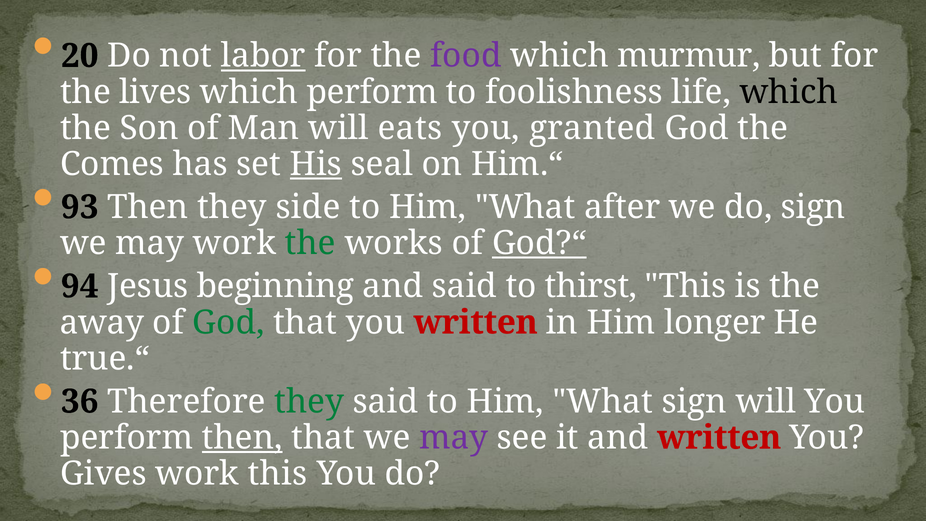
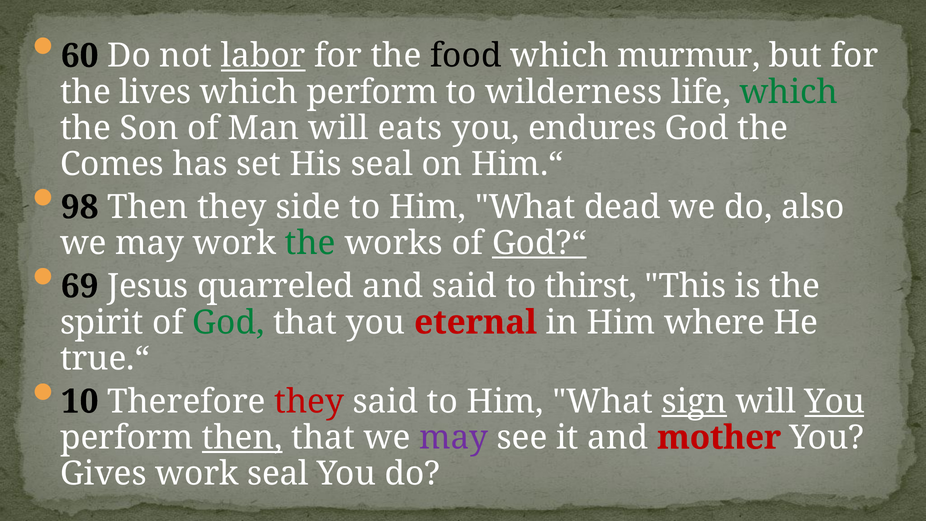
20: 20 -> 60
food colour: purple -> black
foolishness: foolishness -> wilderness
which at (789, 92) colour: black -> green
granted: granted -> endures
His underline: present -> none
93: 93 -> 98
after: after -> dead
do sign: sign -> also
94: 94 -> 69
beginning: beginning -> quarreled
away: away -> spirit
you written: written -> eternal
longer: longer -> where
36: 36 -> 10
they at (309, 402) colour: green -> red
sign at (694, 402) underline: none -> present
You at (834, 402) underline: none -> present
and written: written -> mother
work this: this -> seal
